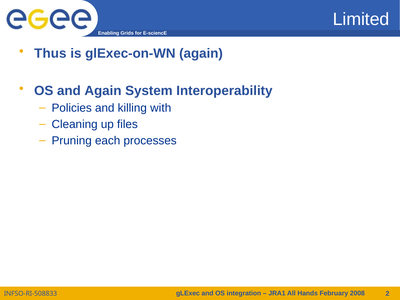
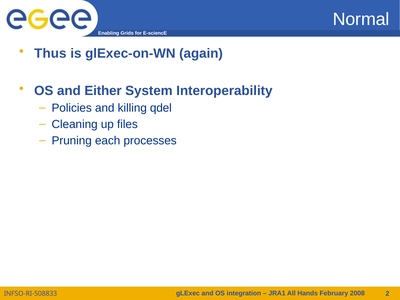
Limited: Limited -> Normal
and Again: Again -> Either
with: with -> qdel
